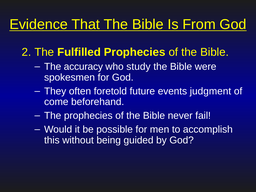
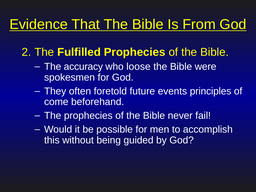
study: study -> loose
judgment: judgment -> principles
